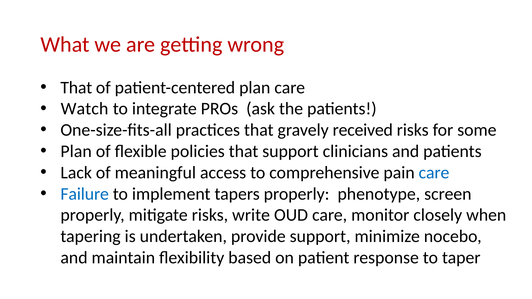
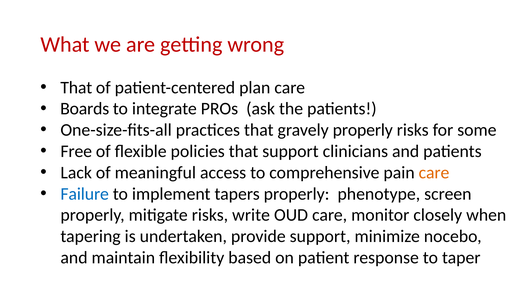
Watch: Watch -> Boards
gravely received: received -> properly
Plan at (76, 151): Plan -> Free
care at (434, 173) colour: blue -> orange
